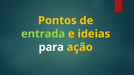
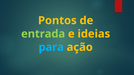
para colour: white -> light blue
